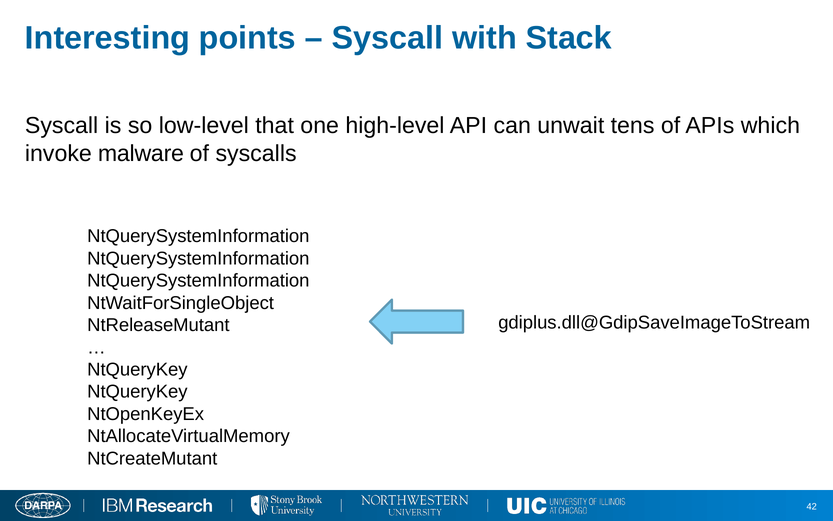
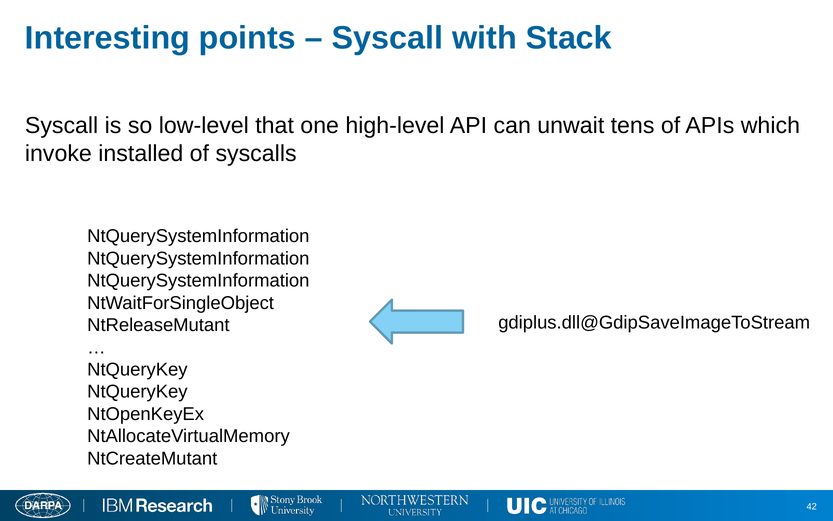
malware: malware -> installed
